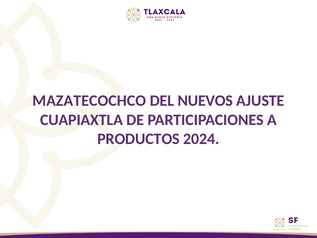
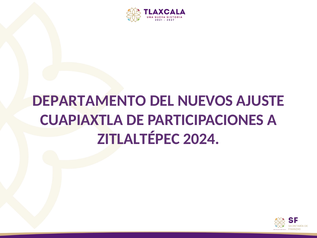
MAZATECOCHCO: MAZATECOCHCO -> DEPARTAMENTO
PRODUCTOS: PRODUCTOS -> ZITLALTÉPEC
